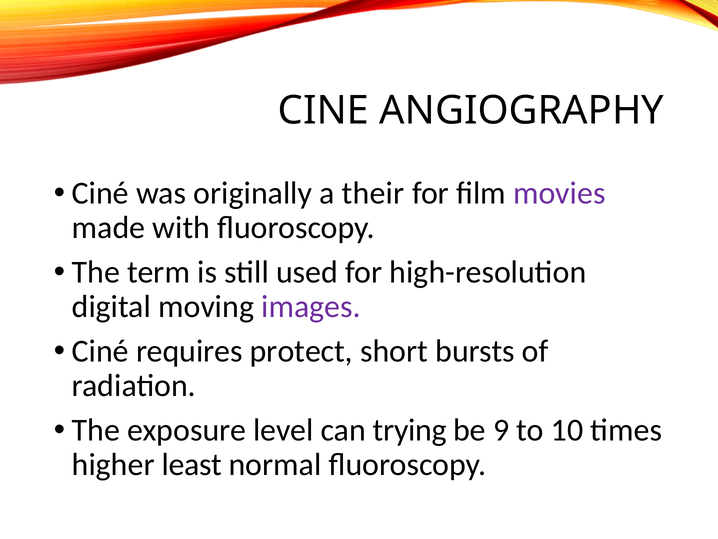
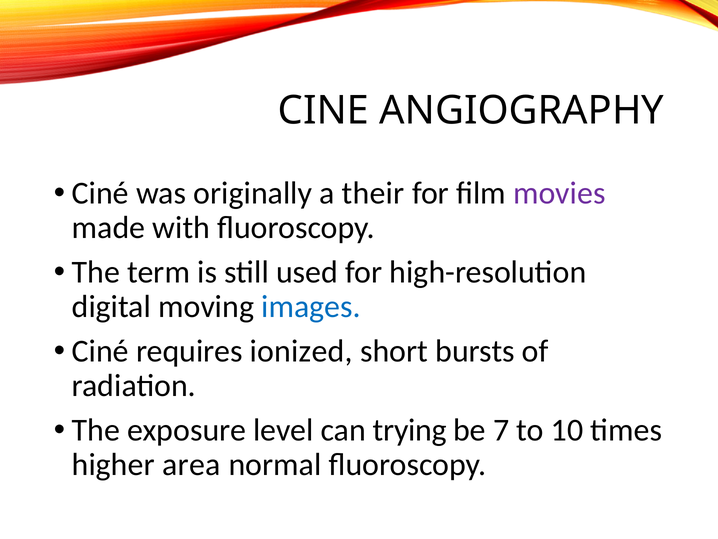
images colour: purple -> blue
protect: protect -> ionized
9: 9 -> 7
least: least -> area
